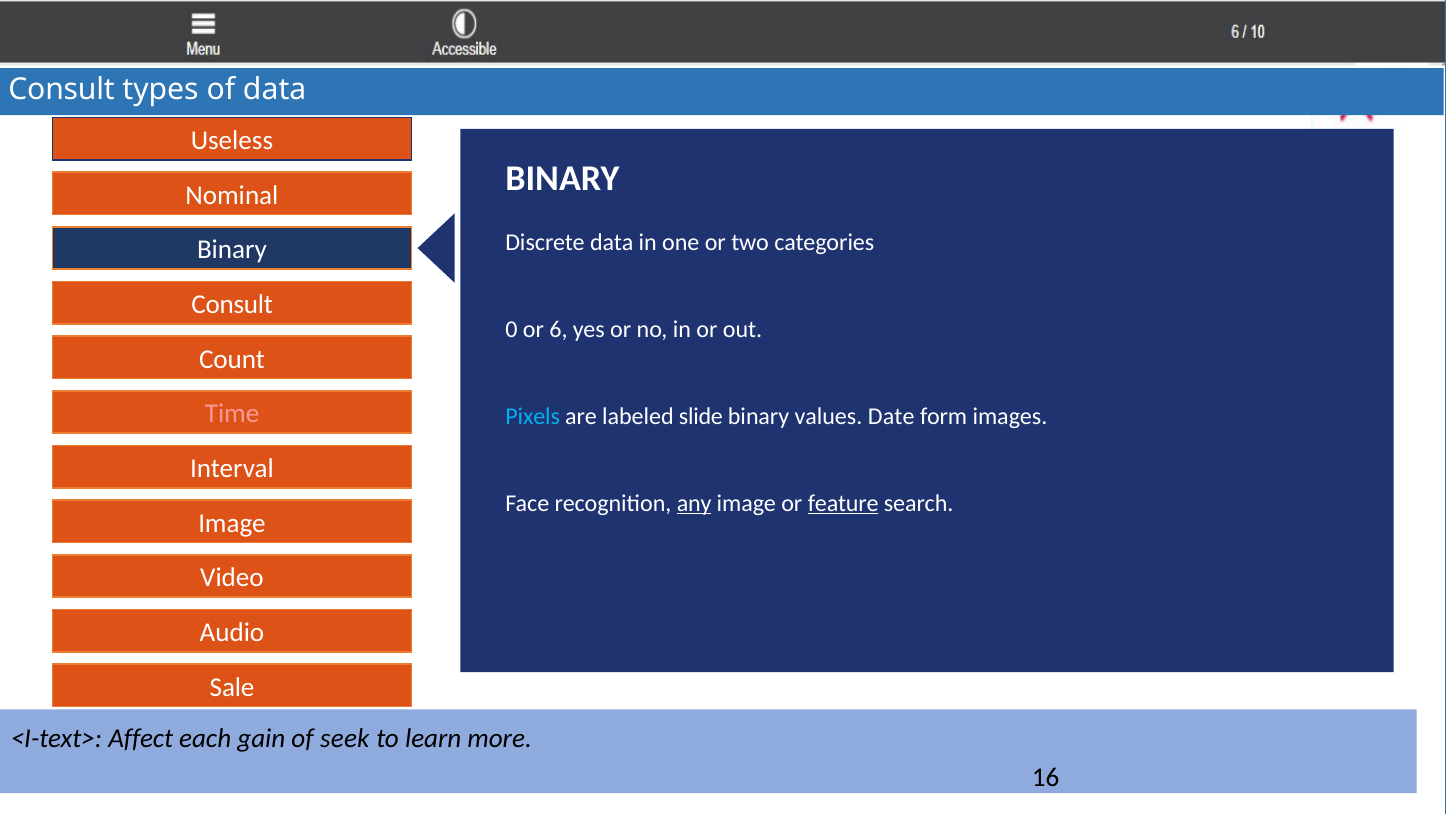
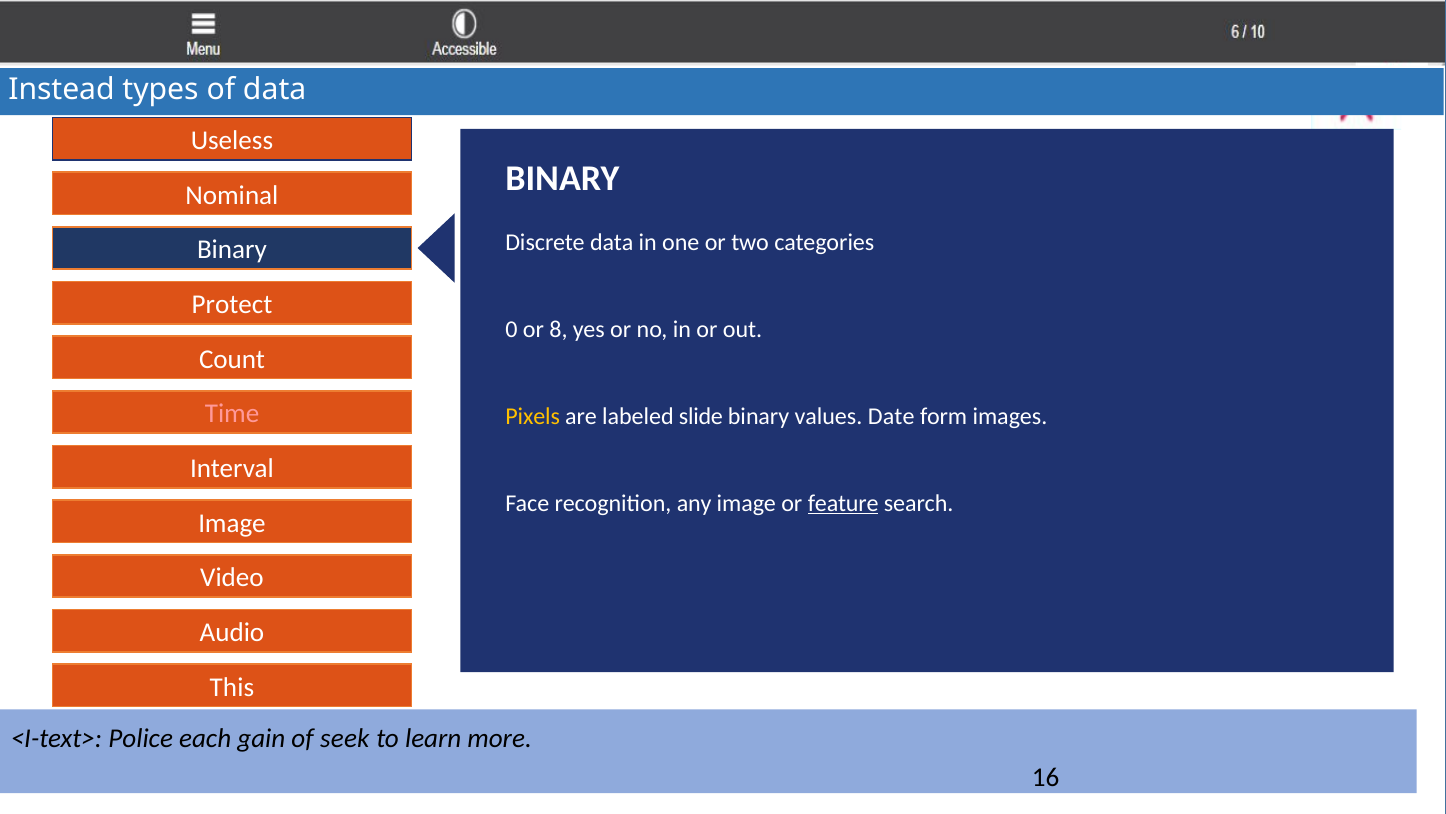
Consult at (62, 89): Consult -> Instead
Consult at (232, 304): Consult -> Protect
6: 6 -> 8
Pixels colour: light blue -> yellow
any underline: present -> none
Sale: Sale -> This
Affect: Affect -> Police
